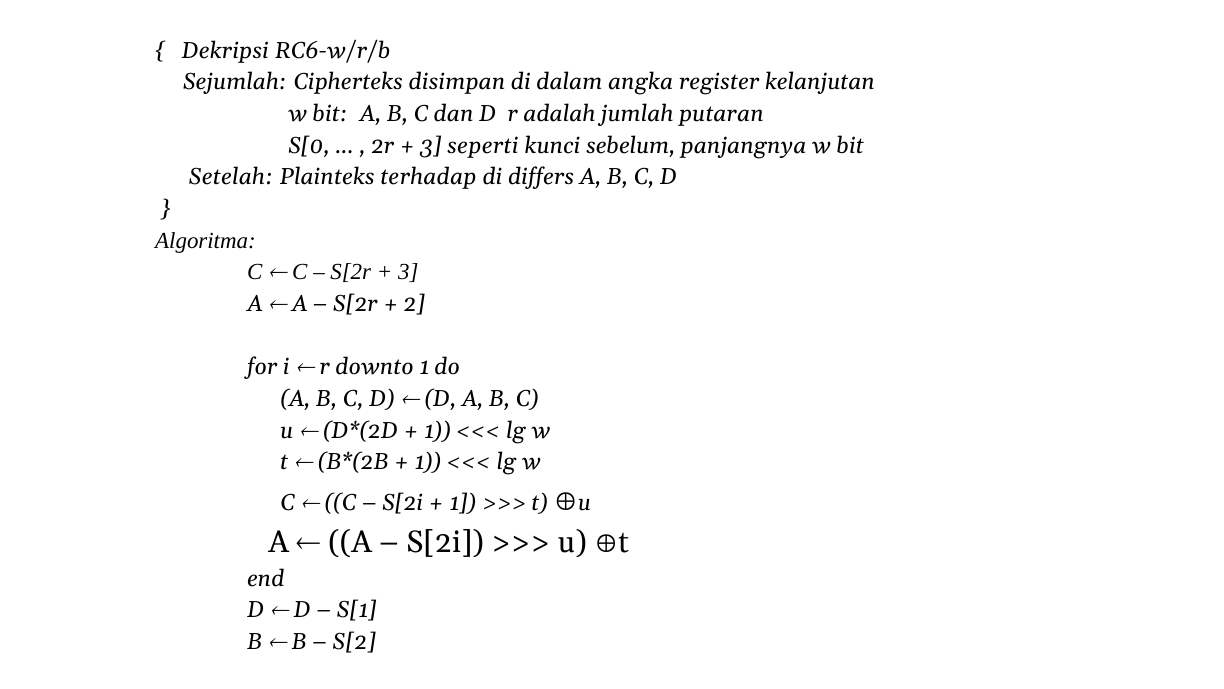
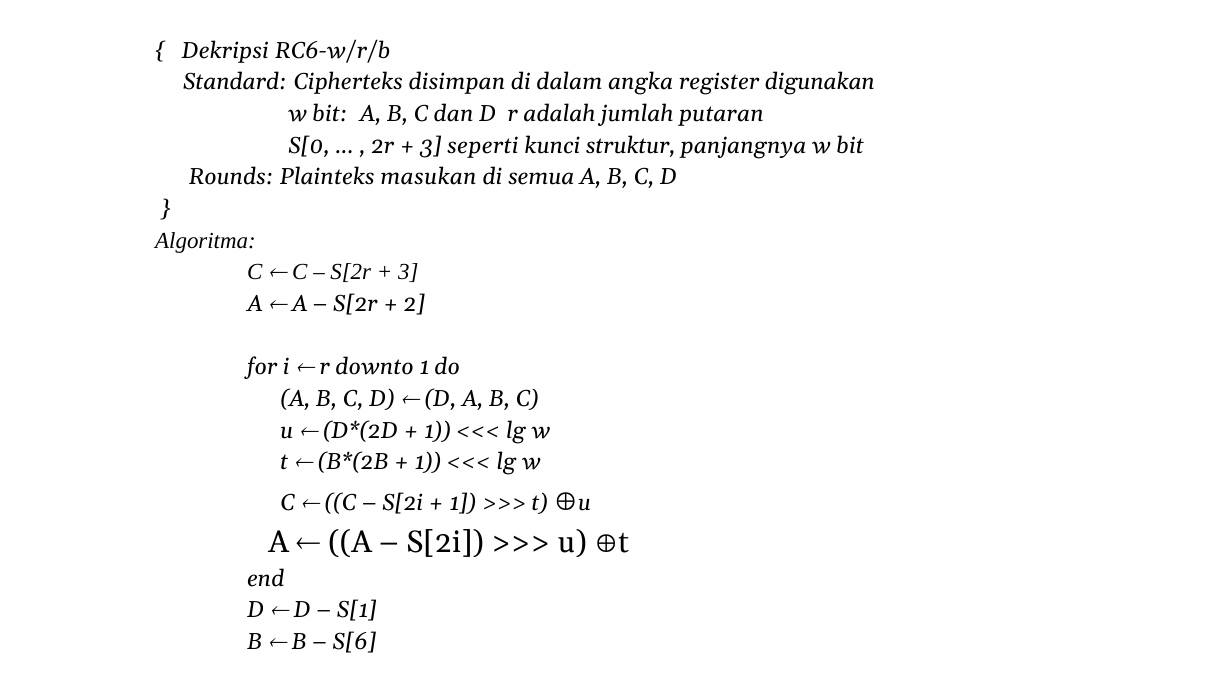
Sejumlah: Sejumlah -> Standard
kelanjutan: kelanjutan -> digunakan
sebelum: sebelum -> struktur
Setelah: Setelah -> Rounds
terhadap: terhadap -> masukan
differs: differs -> semua
S[2: S[2 -> S[6
